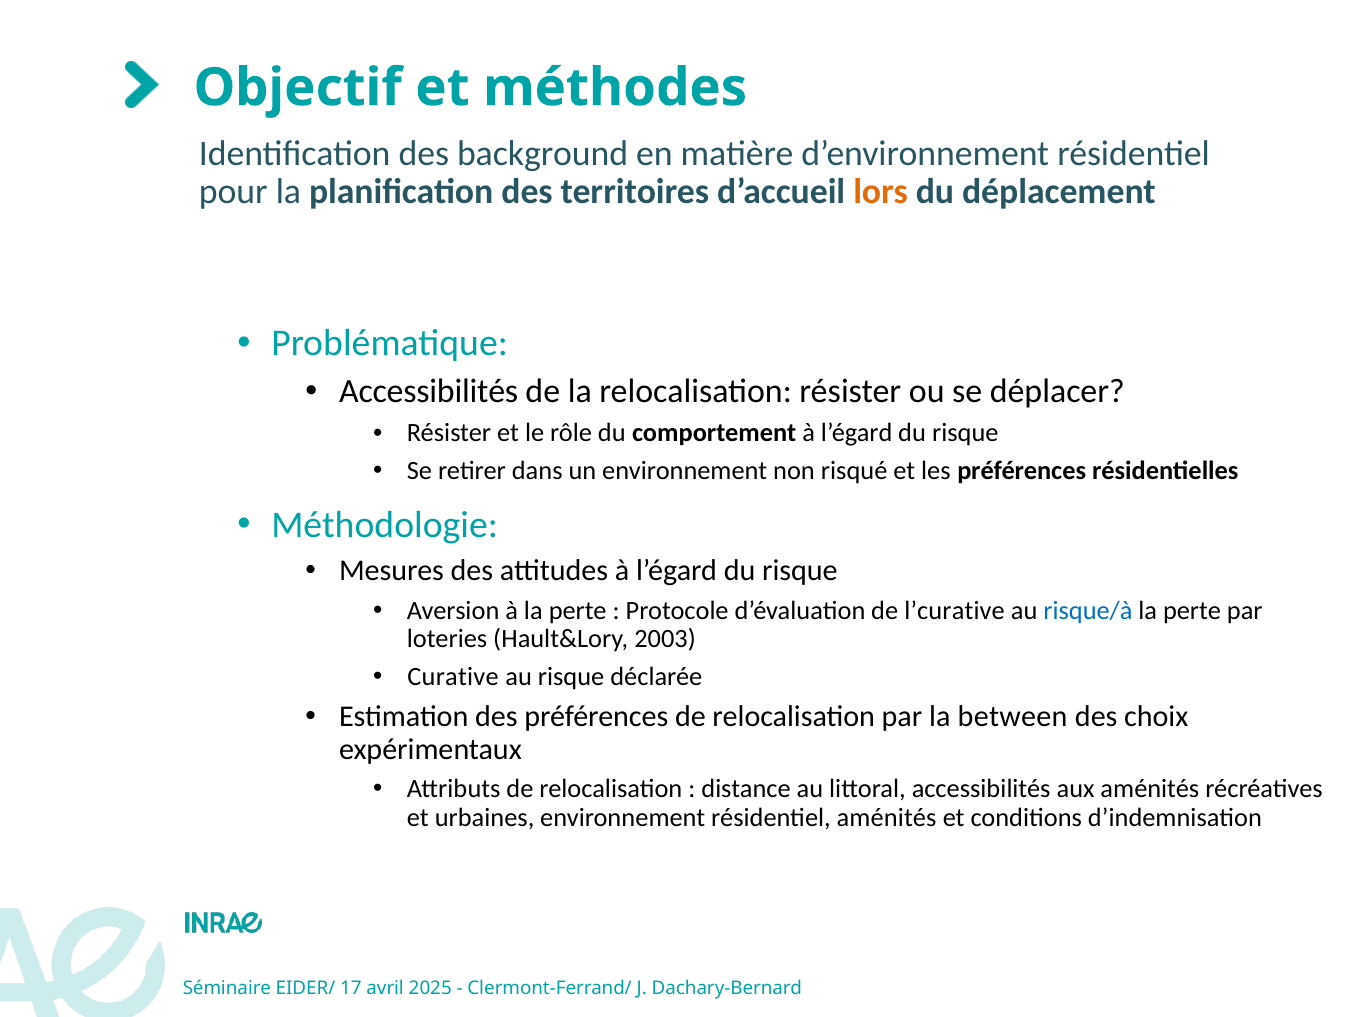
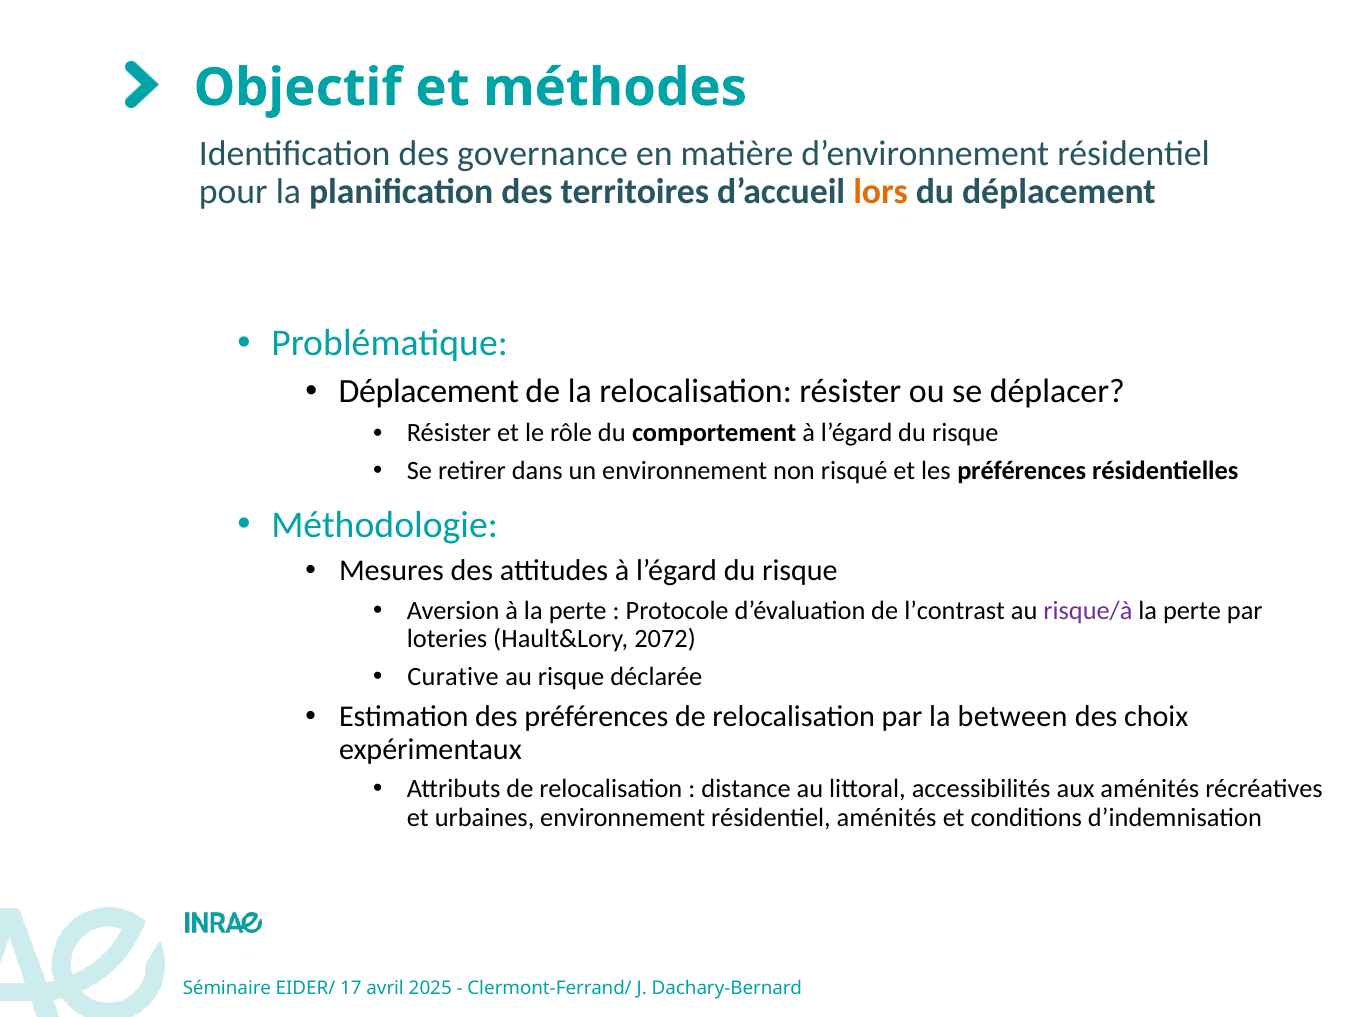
background: background -> governance
Accessibilités at (429, 391): Accessibilités -> Déplacement
l’curative: l’curative -> l’contrast
risque/à colour: blue -> purple
2003: 2003 -> 2072
